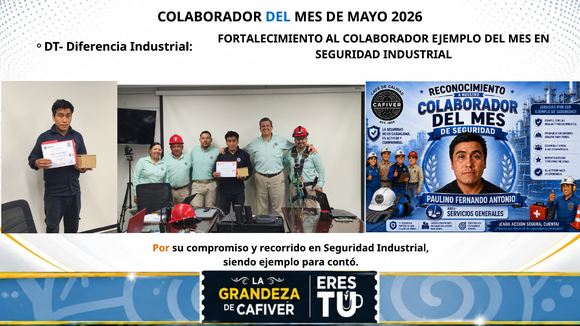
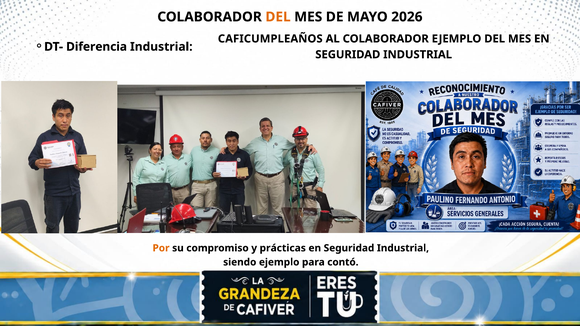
DEL at (278, 17) colour: blue -> orange
FORTALECIMIENTO: FORTALECIMIENTO -> CAFICUMPLEAÑOS
recorrido: recorrido -> prácticas
